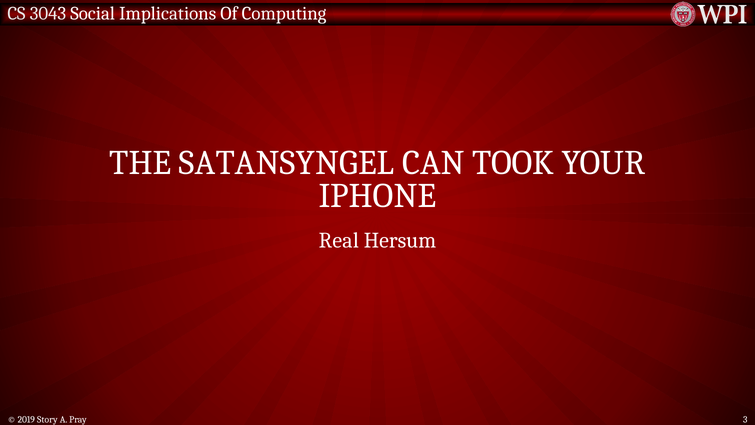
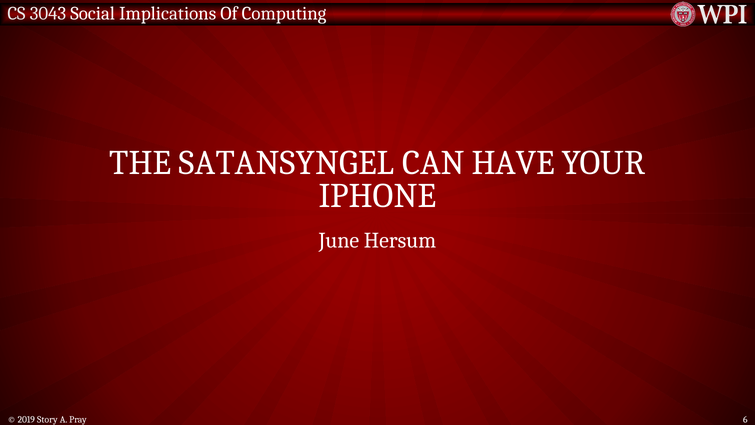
TOOK: TOOK -> HAVE
Real: Real -> June
3: 3 -> 6
